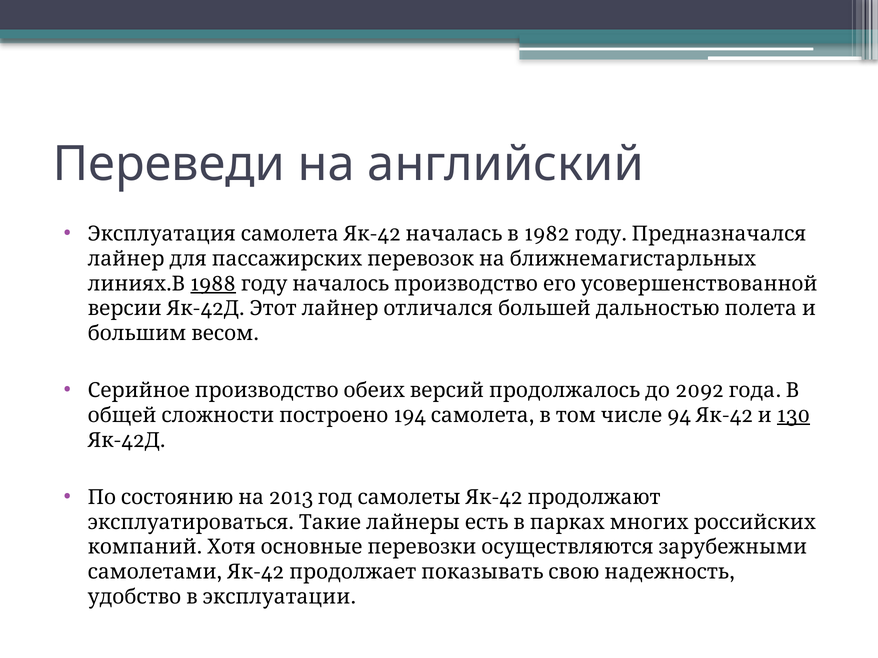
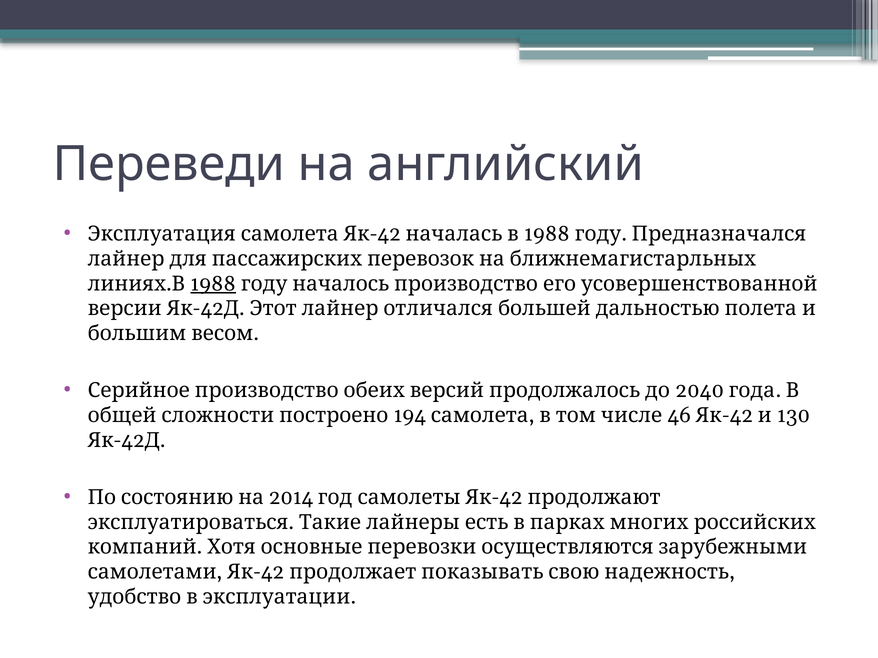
1982 at (547, 234): 1982 -> 1988
2092: 2092 -> 2040
94: 94 -> 46
130 underline: present -> none
2013: 2013 -> 2014
